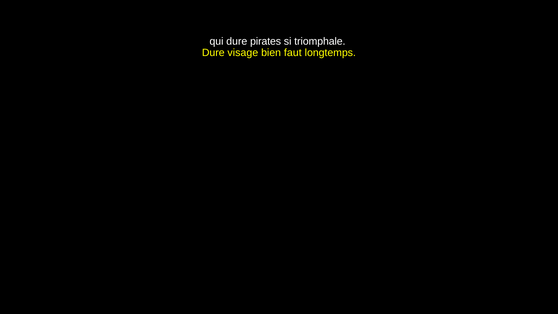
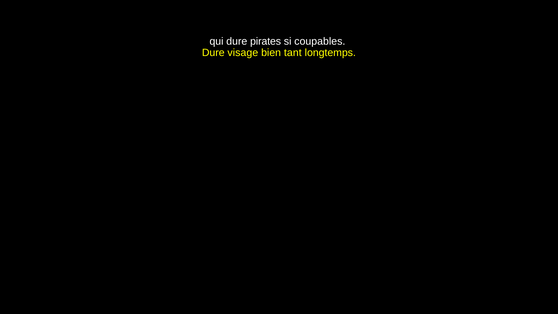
triomphale: triomphale -> coupables
faut: faut -> tant
